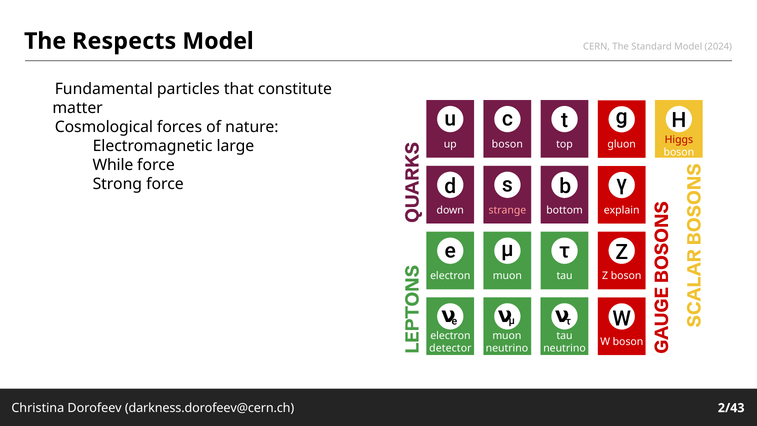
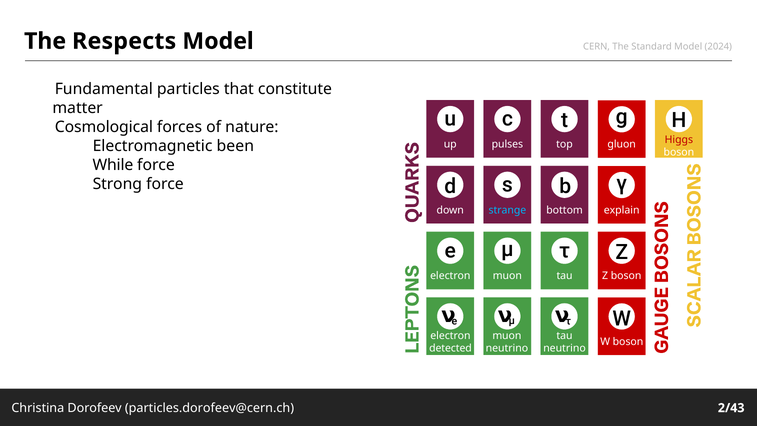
large: large -> been
up boson: boson -> pulses
strange colour: pink -> light blue
detector: detector -> detected
darkness.dorofeev@cern.ch: darkness.dorofeev@cern.ch -> particles.dorofeev@cern.ch
